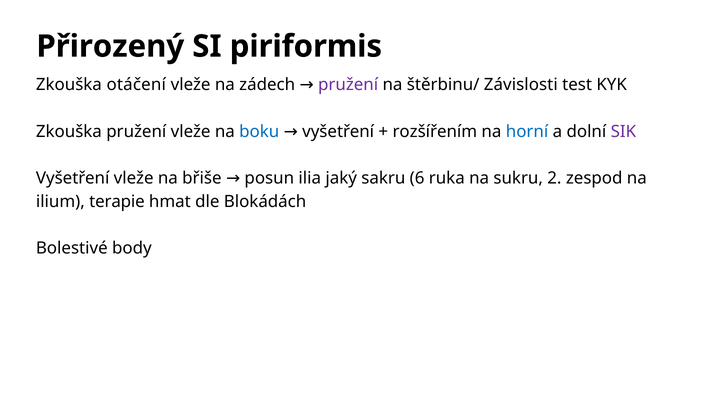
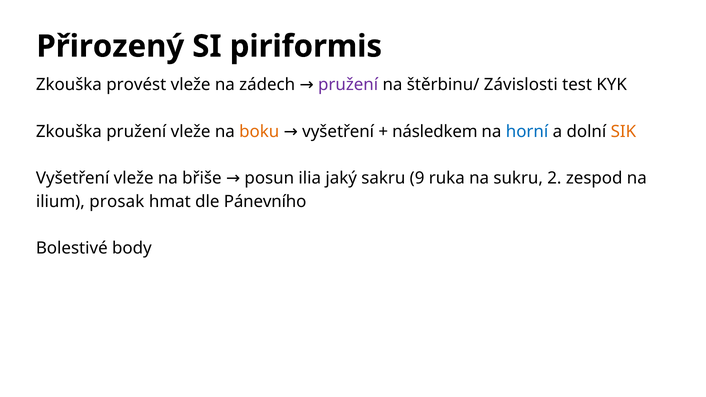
otáčení: otáčení -> provést
boku colour: blue -> orange
rozšířením: rozšířením -> následkem
SIK colour: purple -> orange
6: 6 -> 9
terapie: terapie -> prosak
Blokádách: Blokádách -> Pánevního
